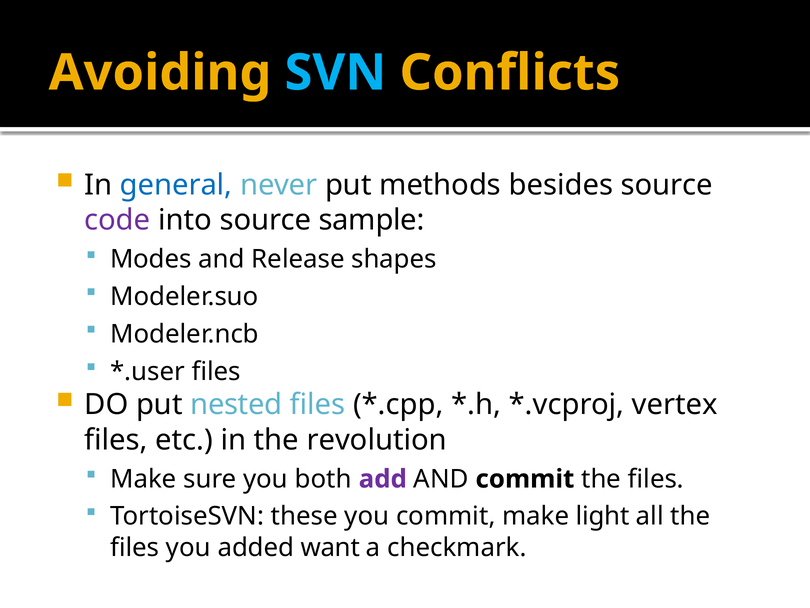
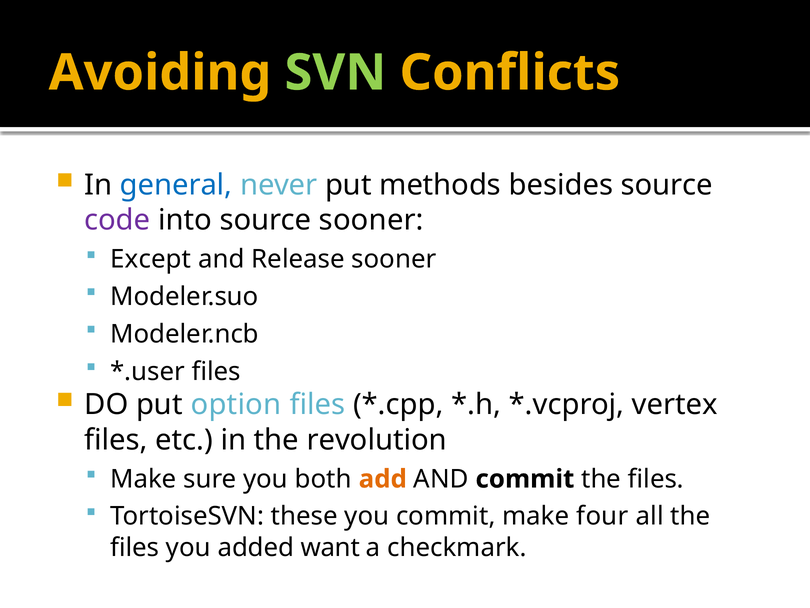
SVN colour: light blue -> light green
source sample: sample -> sooner
Modes: Modes -> Except
Release shapes: shapes -> sooner
nested: nested -> option
add colour: purple -> orange
light: light -> four
